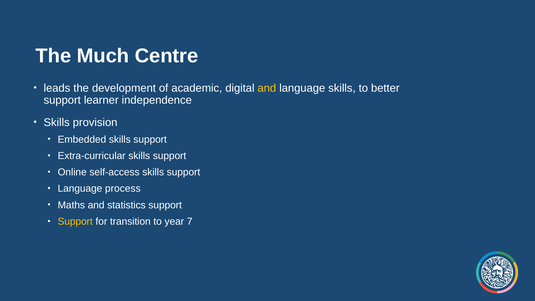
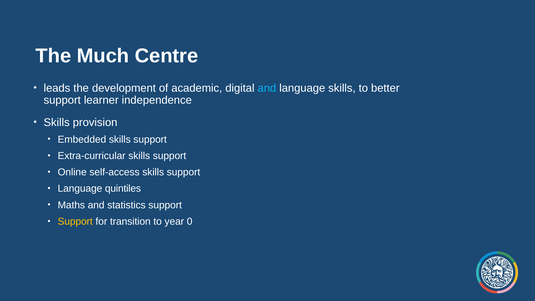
and at (267, 88) colour: yellow -> light blue
process: process -> quintiles
7: 7 -> 0
